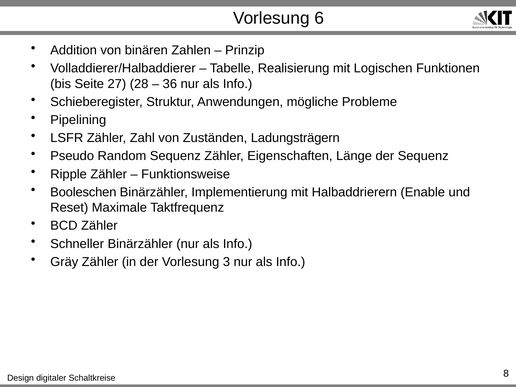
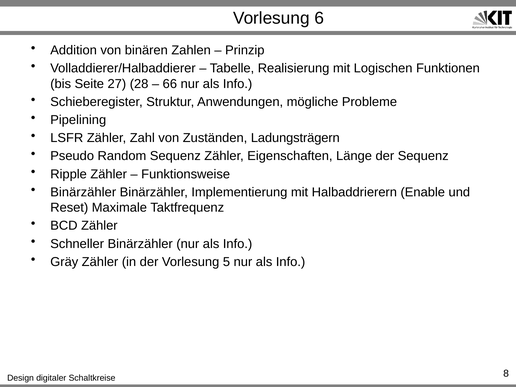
36: 36 -> 66
Booleschen at (83, 192): Booleschen -> Binärzähler
3: 3 -> 5
